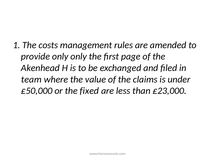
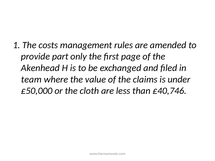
provide only: only -> part
fixed: fixed -> cloth
£23,000: £23,000 -> £40,746
